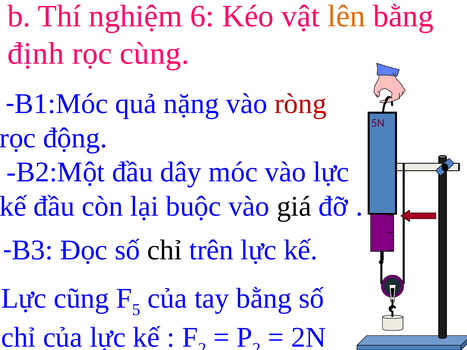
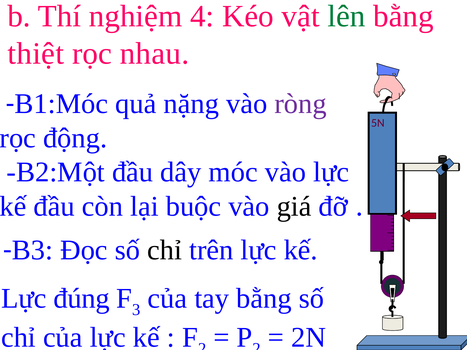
nghiệm 6: 6 -> 4
lên colour: orange -> green
định: định -> thiệt
cùng: cùng -> nhau
ròng colour: red -> purple
cũng: cũng -> đúng
5 at (136, 310): 5 -> 3
